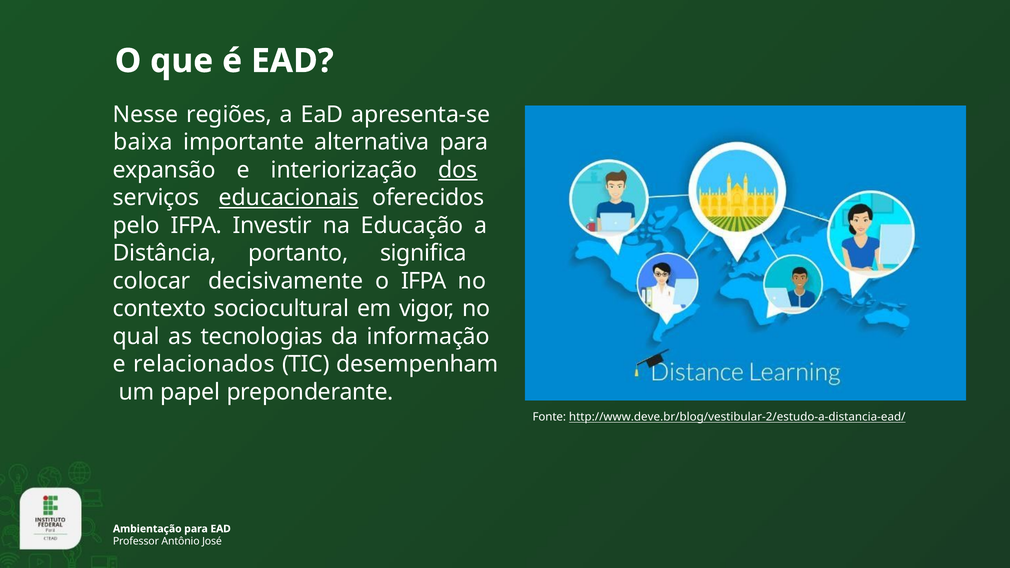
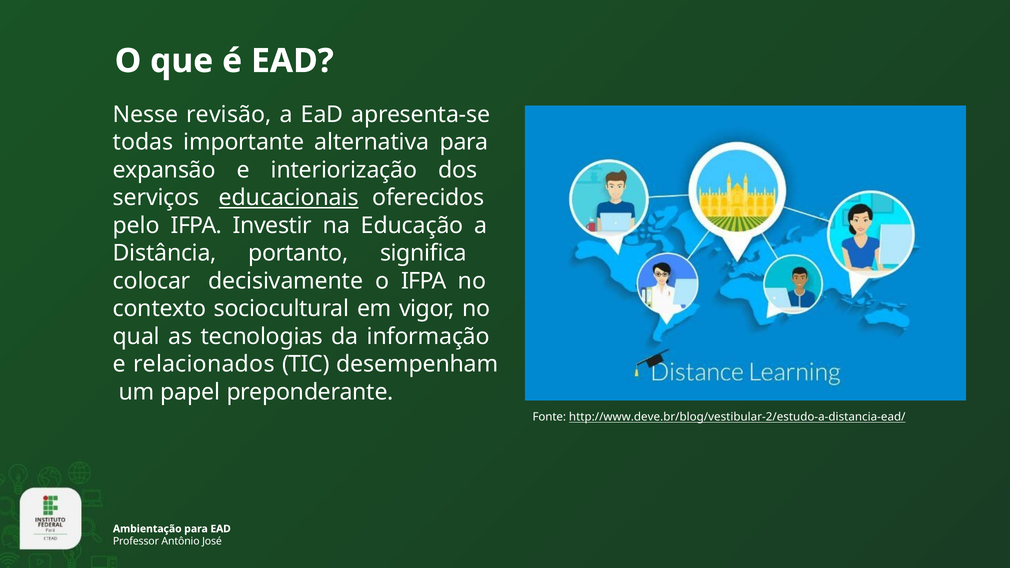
regiões: regiões -> revisão
baixa: baixa -> todas
dos underline: present -> none
